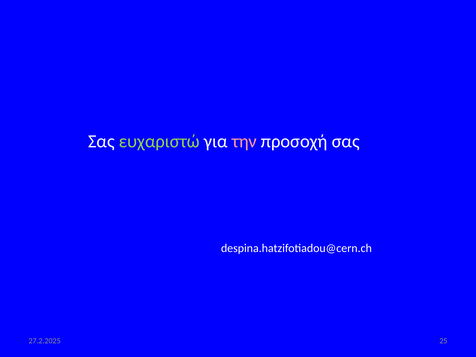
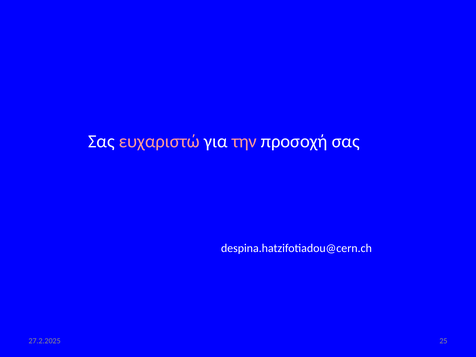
ευχαριστώ colour: light green -> pink
